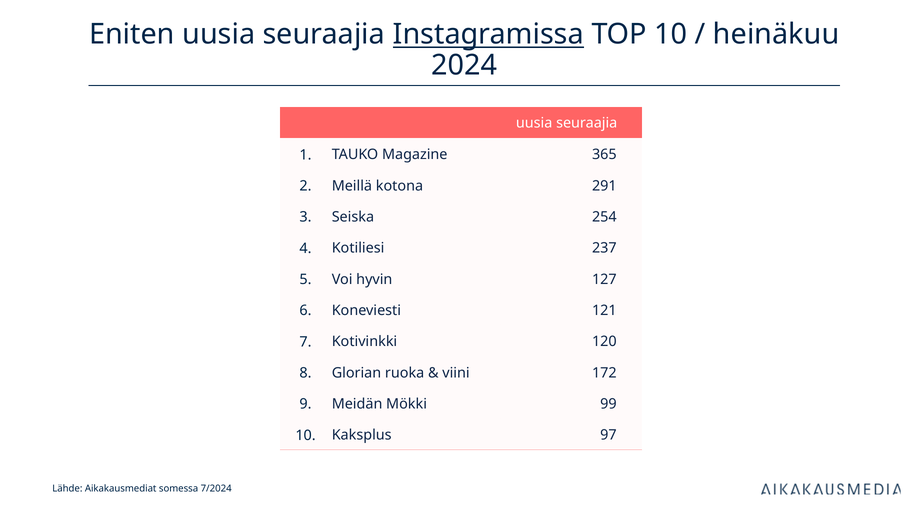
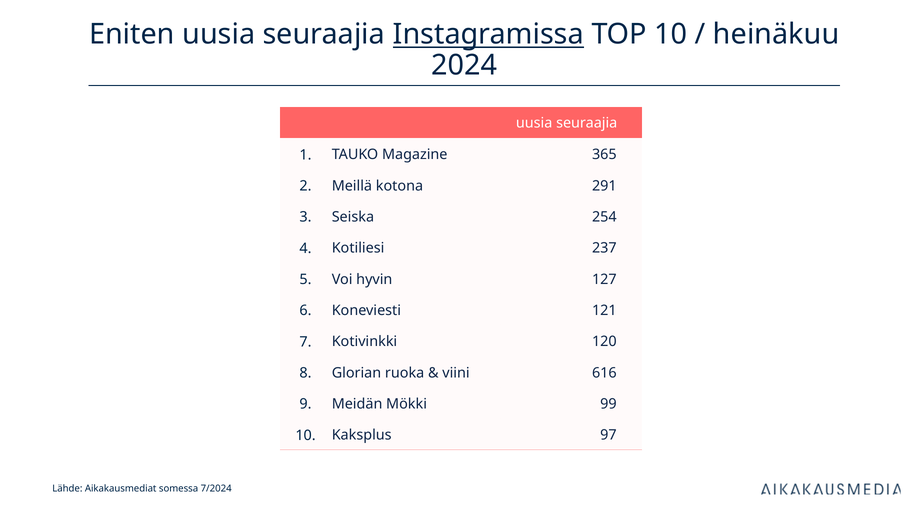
172: 172 -> 616
